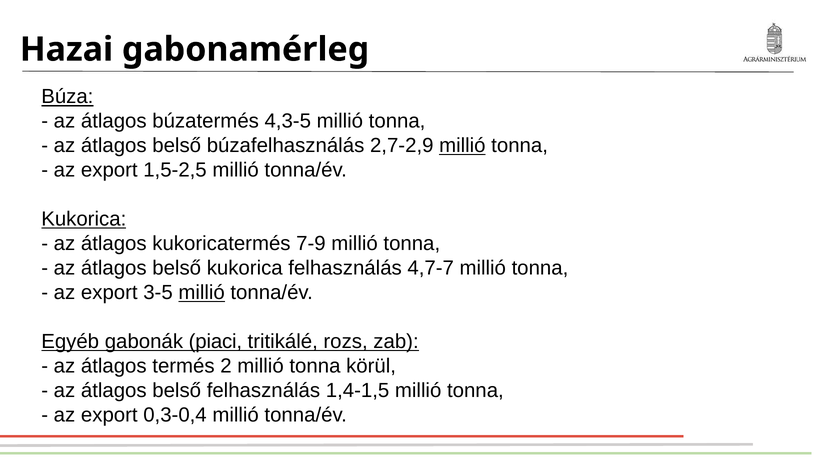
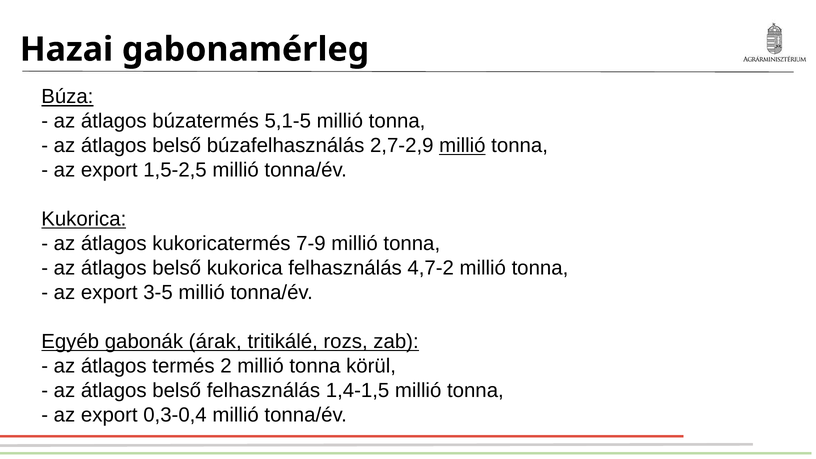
4,3-5: 4,3-5 -> 5,1-5
4,7-7: 4,7-7 -> 4,7-2
millió at (202, 293) underline: present -> none
piaci: piaci -> árak
